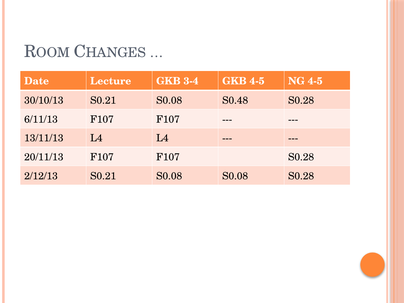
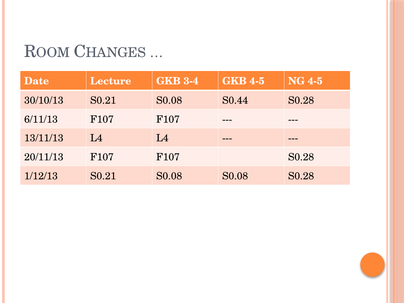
S0.48: S0.48 -> S0.44
2/12/13: 2/12/13 -> 1/12/13
